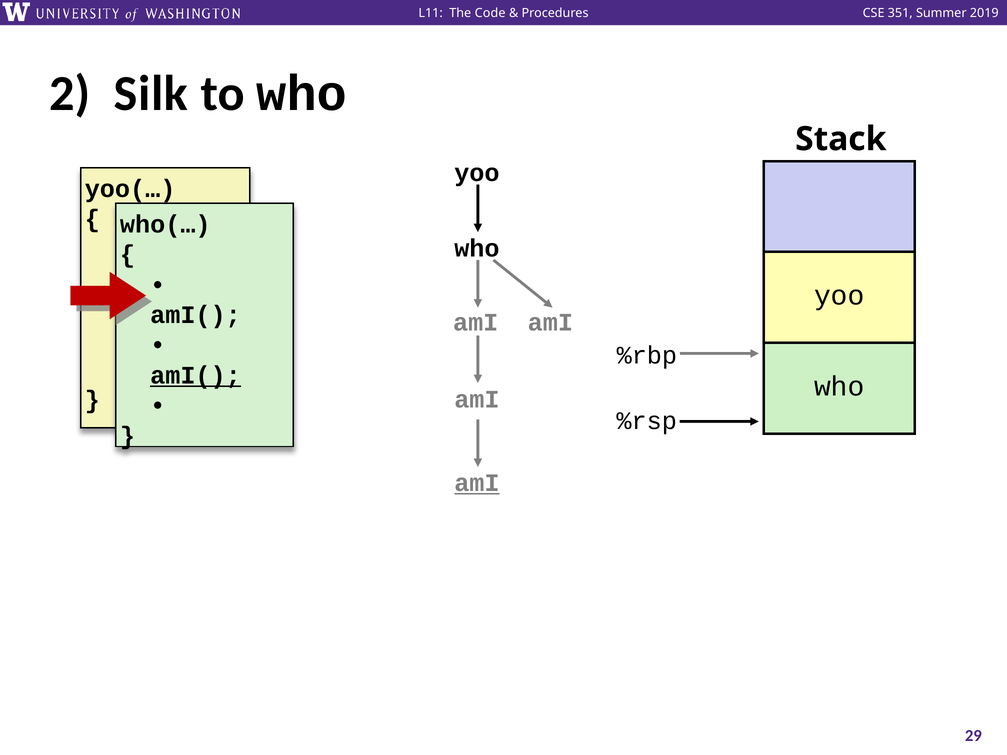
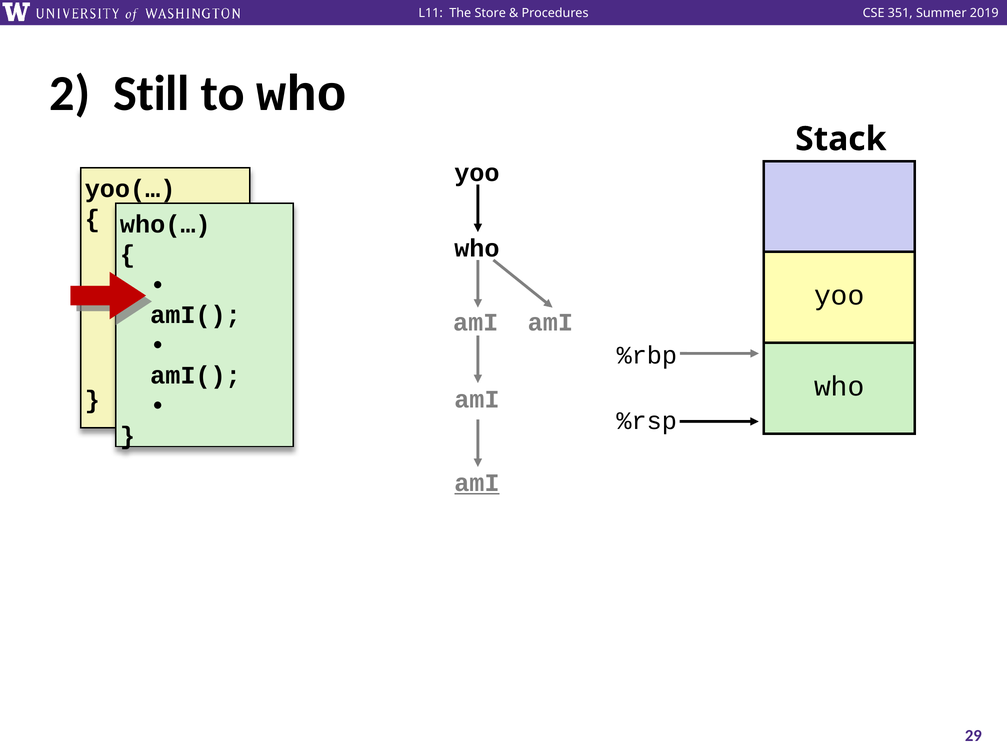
Code: Code -> Store
Silk: Silk -> Still
amI( at (195, 376) underline: present -> none
